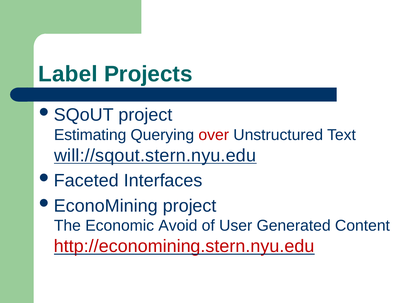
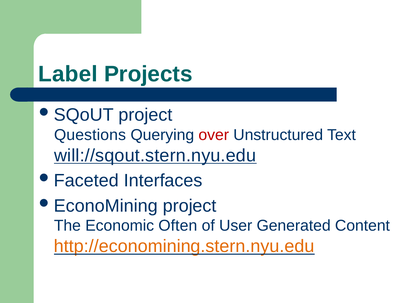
Estimating: Estimating -> Questions
Avoid: Avoid -> Often
http://economining.stern.nyu.edu colour: red -> orange
